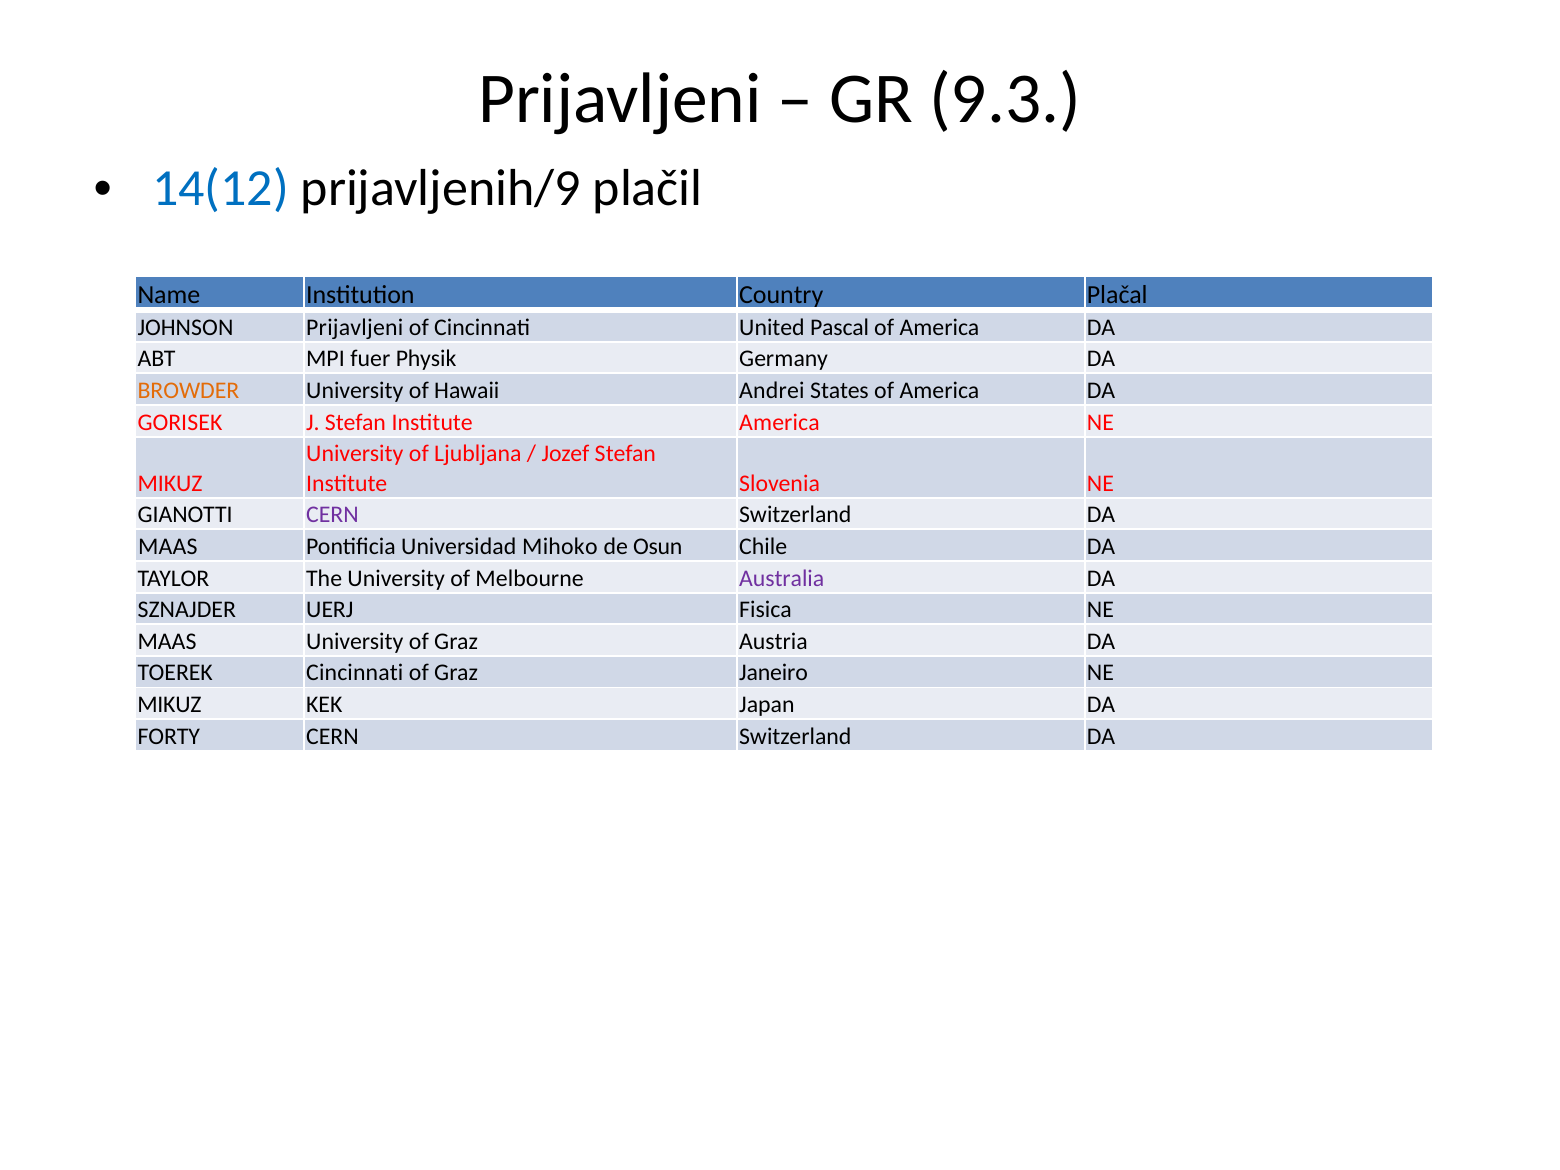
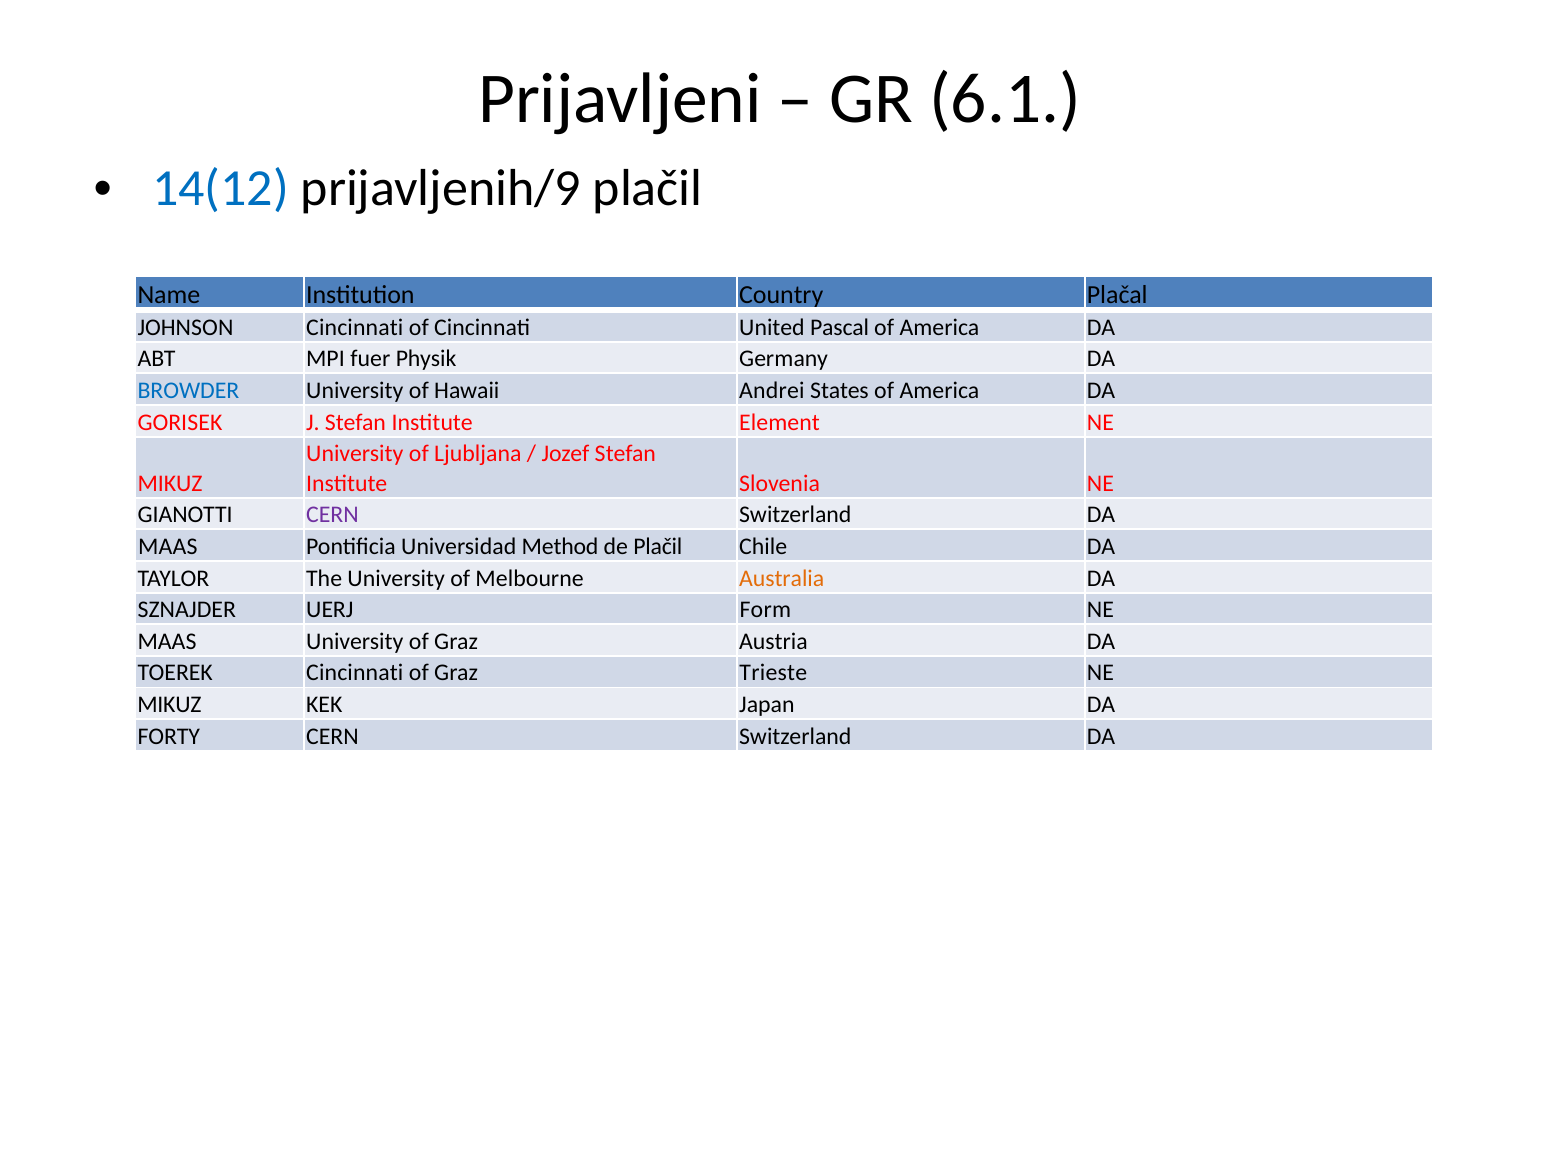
9.3: 9.3 -> 6.1
JOHNSON Prijavljeni: Prijavljeni -> Cincinnati
BROWDER colour: orange -> blue
Institute America: America -> Element
Mihoko: Mihoko -> Method
de Osun: Osun -> Plačil
Australia colour: purple -> orange
Fisica: Fisica -> Form
Janeiro: Janeiro -> Trieste
